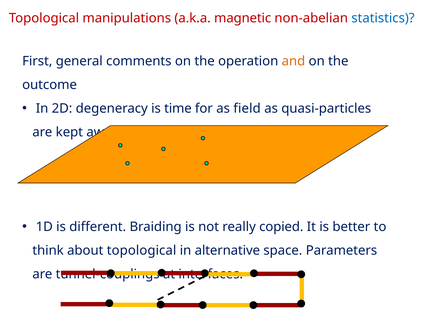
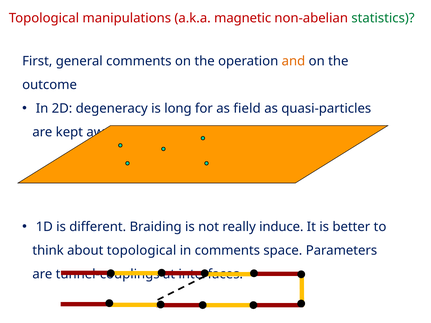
statistics colour: blue -> green
time: time -> long
copied: copied -> induce
in alternative: alternative -> comments
